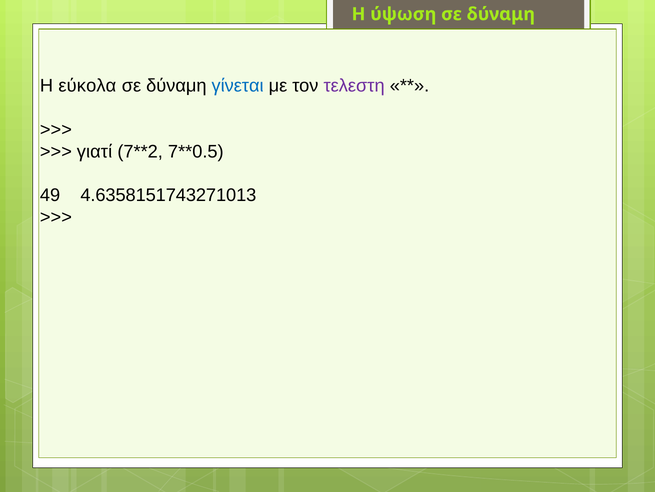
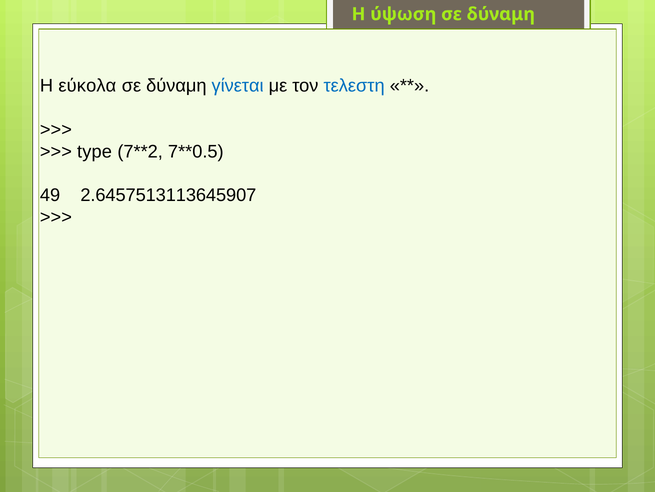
τελεστη colour: purple -> blue
γιατί: γιατί -> type
4.6358151743271013: 4.6358151743271013 -> 2.6457513113645907
